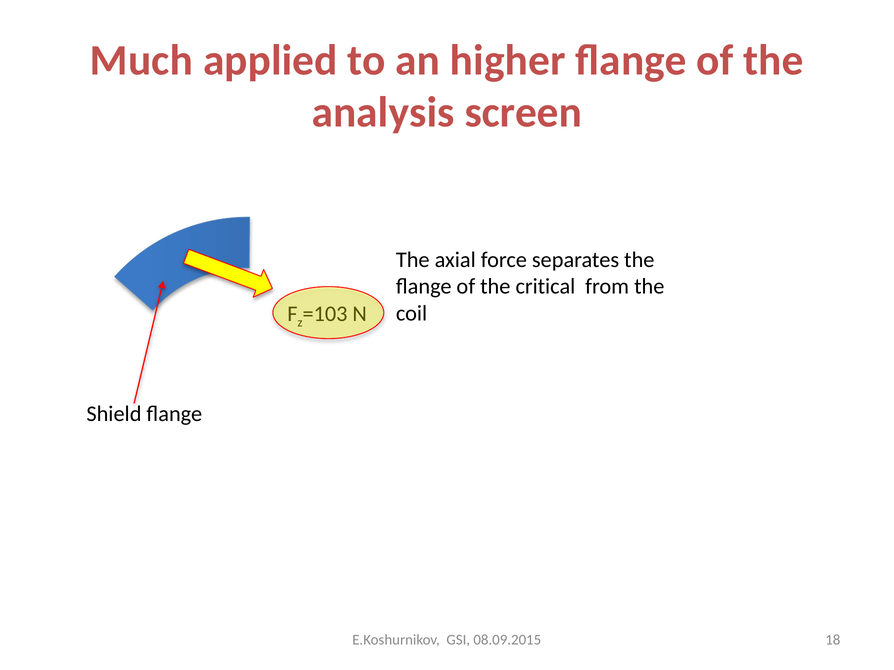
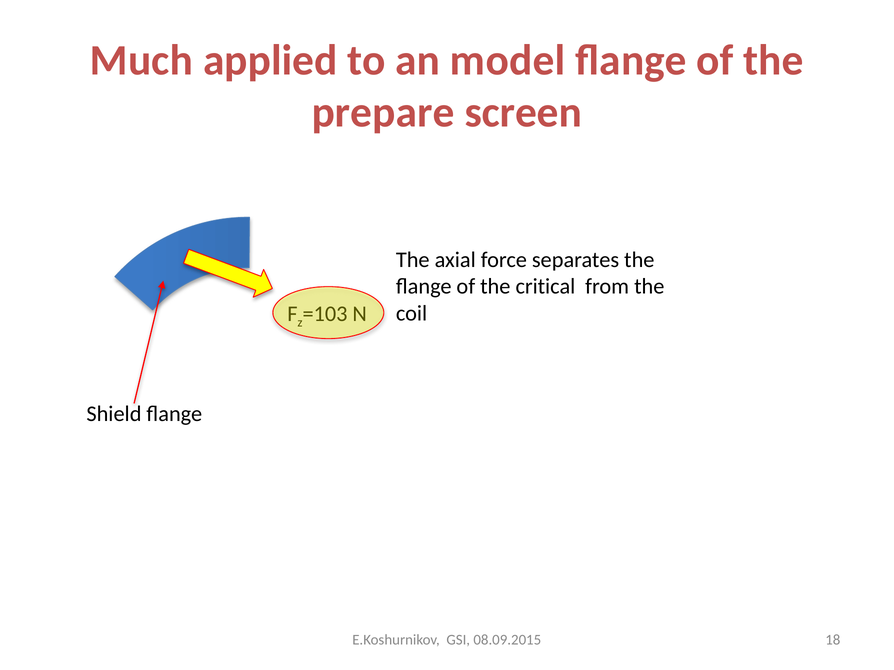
higher: higher -> model
analysis: analysis -> prepare
